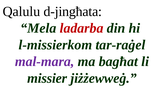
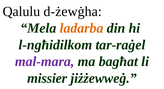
d-jingħata: d-jingħata -> d-żewġha
ladarba colour: red -> orange
l-missierkom: l-missierkom -> l-ngħidilkom
